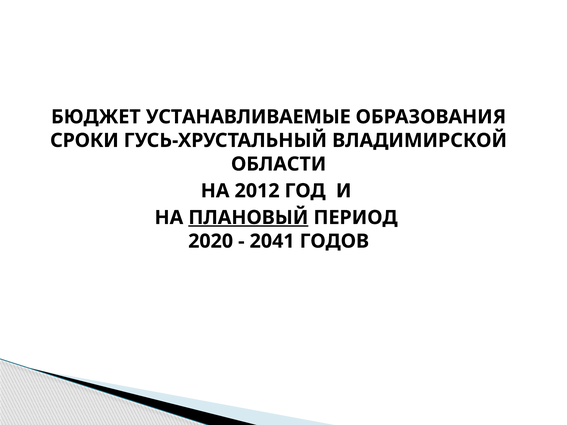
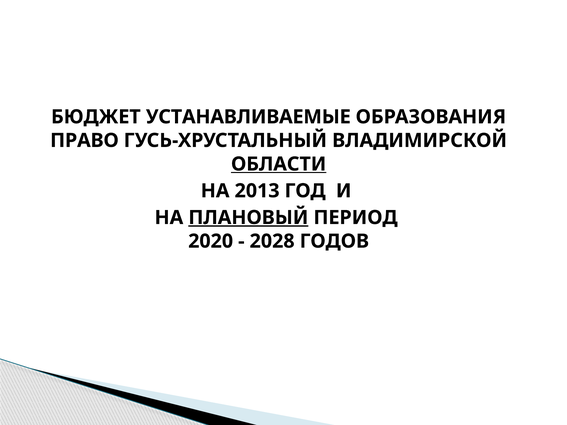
СРОКИ: СРОКИ -> ПРАВО
ОБЛАСТИ underline: none -> present
2012: 2012 -> 2013
2041: 2041 -> 2028
